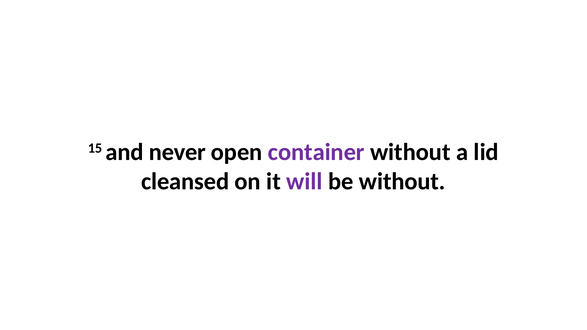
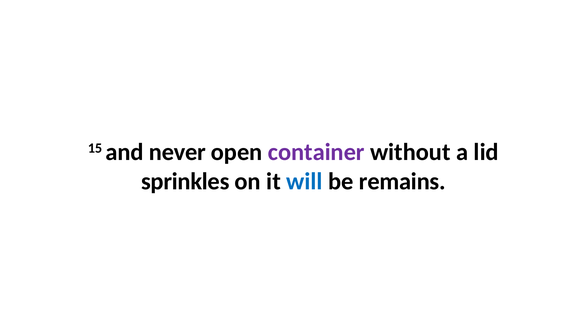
cleansed: cleansed -> sprinkles
will colour: purple -> blue
be without: without -> remains
